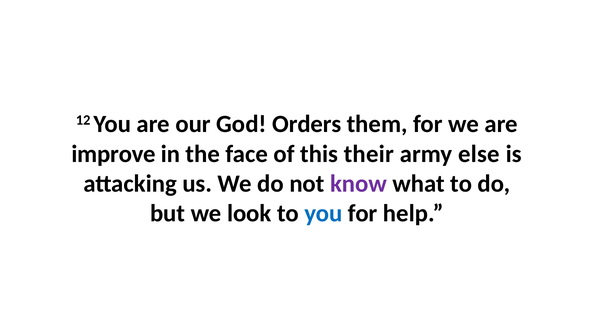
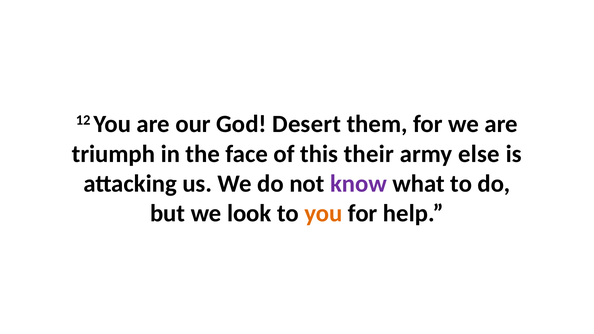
Orders: Orders -> Desert
improve: improve -> triumph
you at (323, 213) colour: blue -> orange
